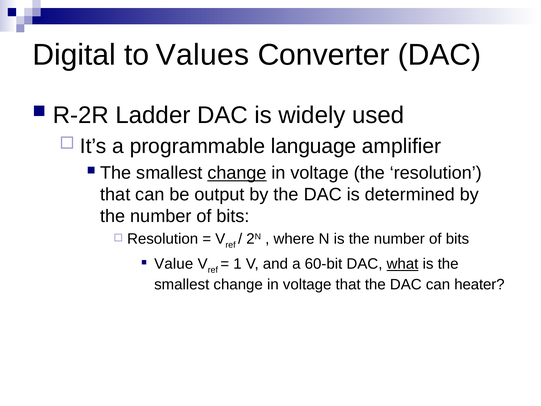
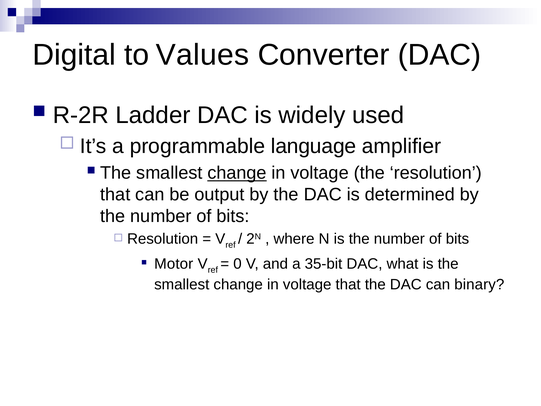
Value: Value -> Motor
1: 1 -> 0
60-bit: 60-bit -> 35-bit
what underline: present -> none
heater: heater -> binary
